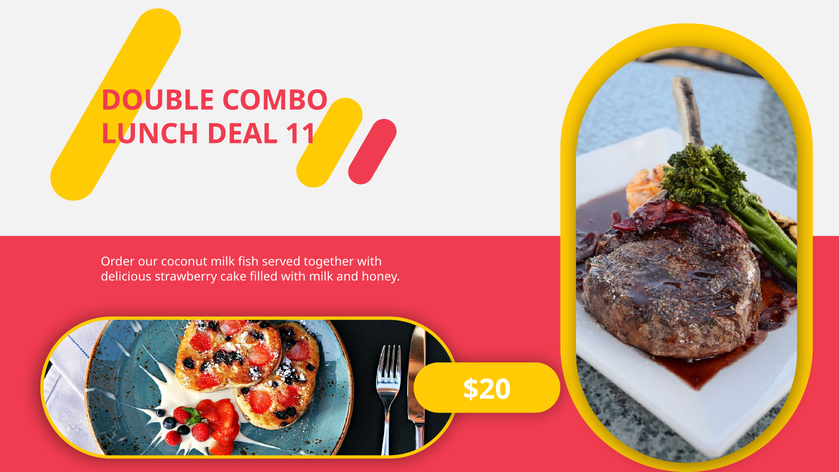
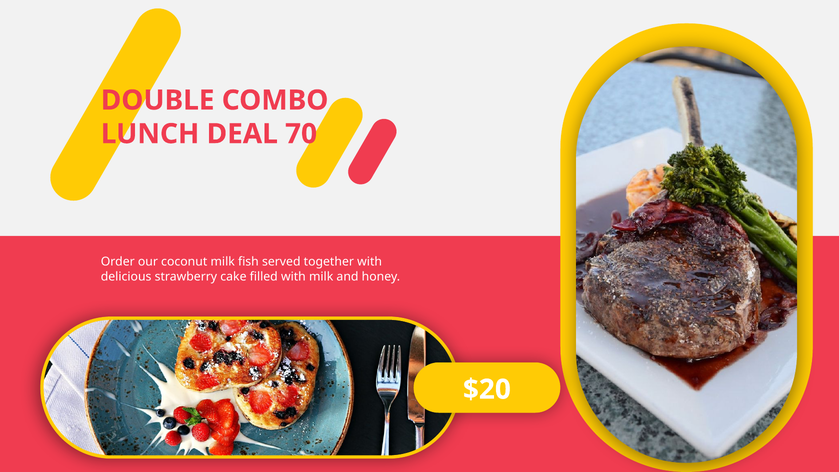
11: 11 -> 70
